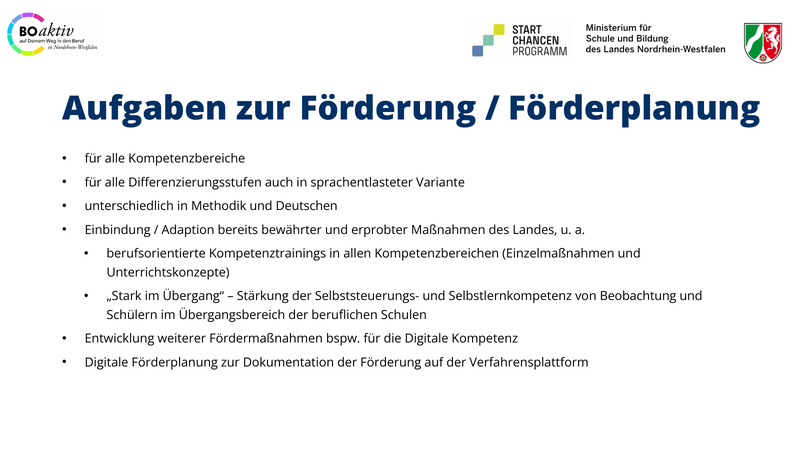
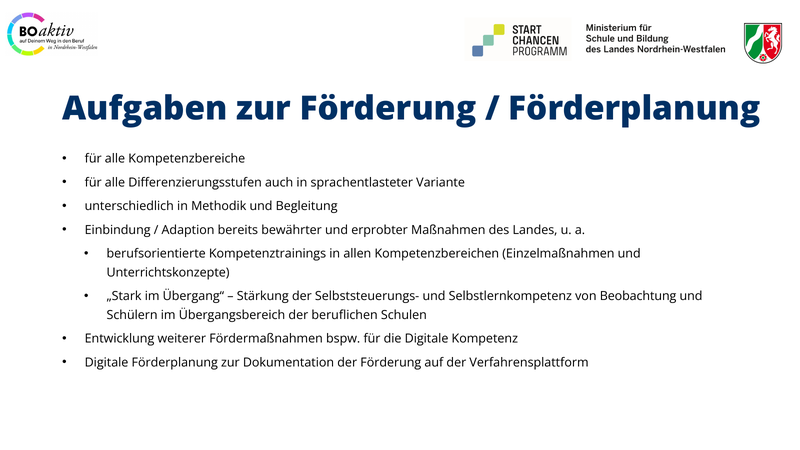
Deutschen: Deutschen -> Begleitung
